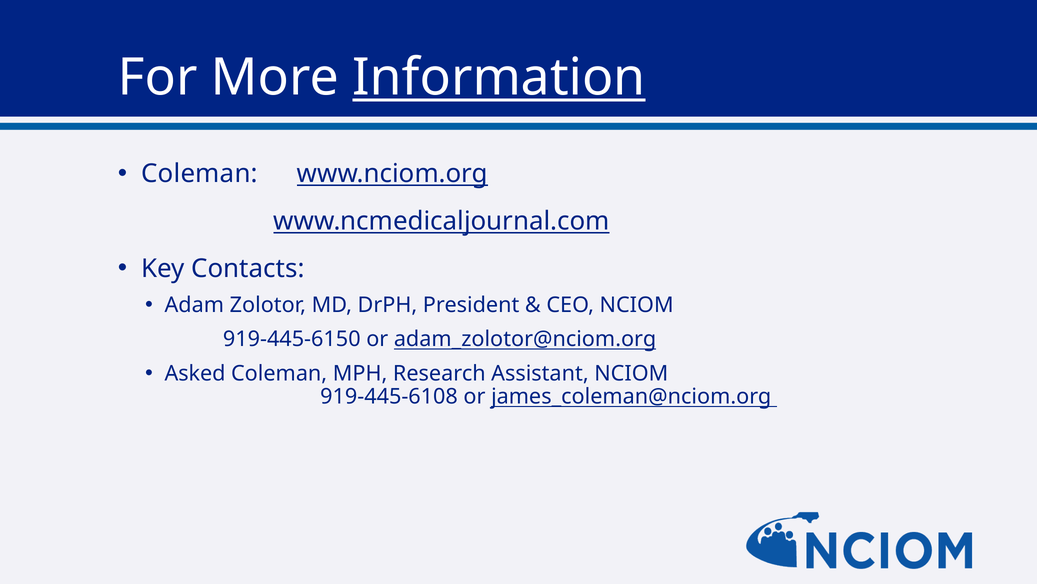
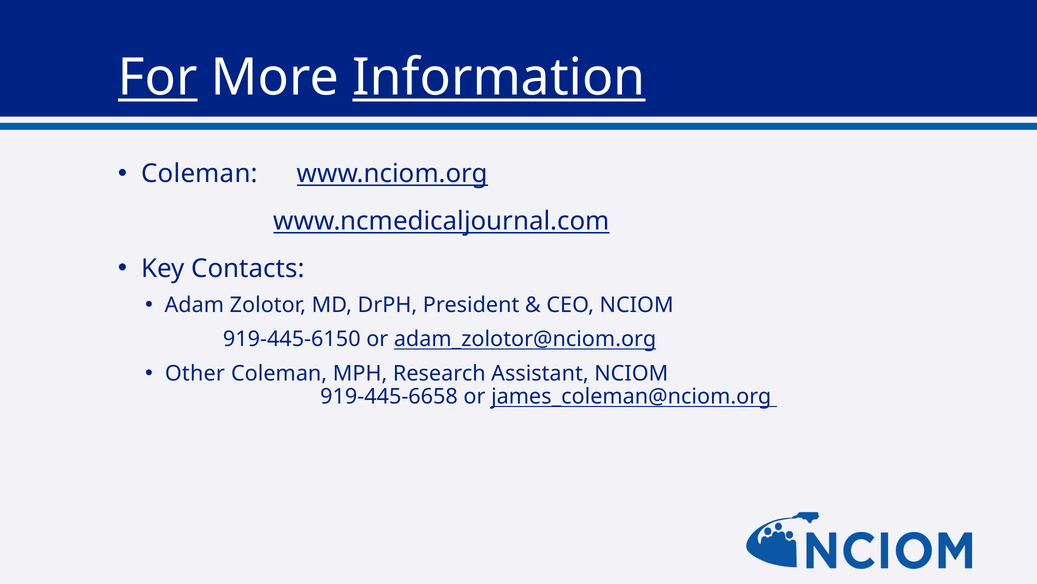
For underline: none -> present
Asked: Asked -> Other
919-445-6108: 919-445-6108 -> 919-445-6658
